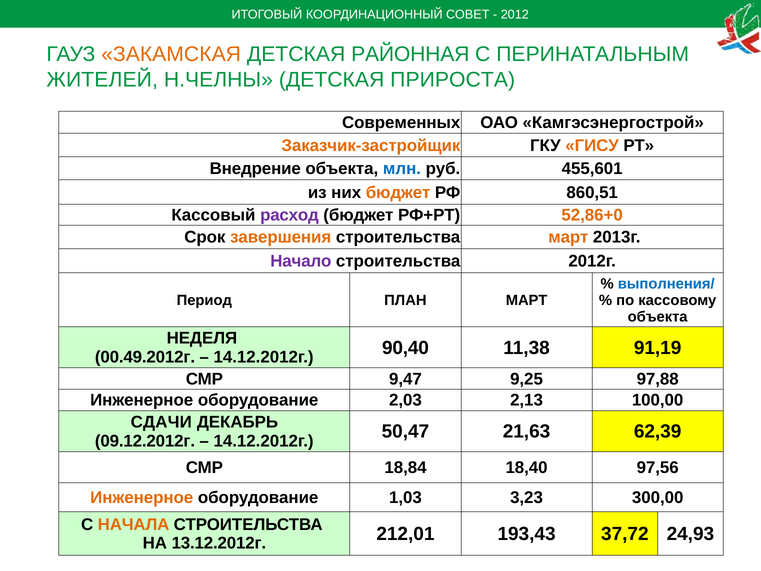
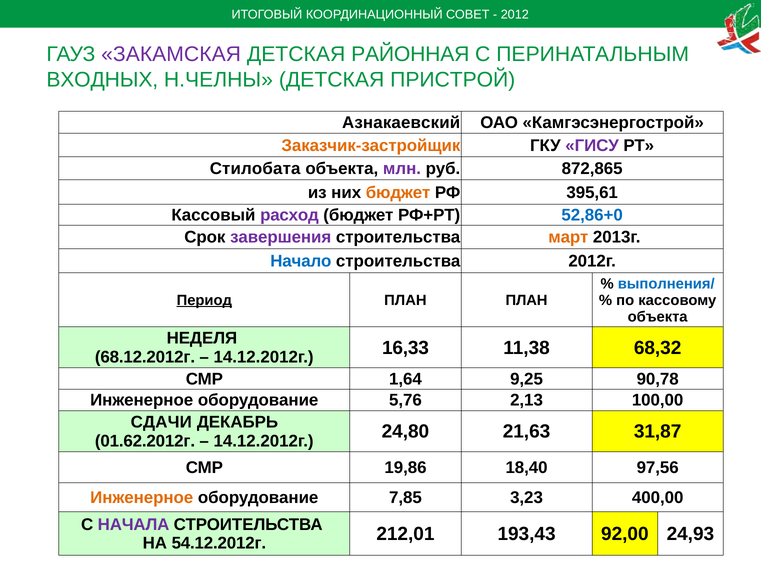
ЗАКАМСКАЯ colour: orange -> purple
ЖИТЕЛЕЙ: ЖИТЕЛЕЙ -> ВХОДНЫХ
ПРИРОСТА: ПРИРОСТА -> ПРИСТРОЙ
Современных: Современных -> Азнакаевский
ГИСУ colour: orange -> purple
Внедрение: Внедрение -> Стилобата
млн colour: blue -> purple
455,601: 455,601 -> 872,865
860,51: 860,51 -> 395,61
52,86+0 colour: orange -> blue
завершения colour: orange -> purple
Начало colour: purple -> blue
Период underline: none -> present
ПЛАН МАРТ: МАРТ -> ПЛАН
00.49.2012г: 00.49.2012г -> 68.12.2012г
90,40: 90,40 -> 16,33
91,19: 91,19 -> 68,32
9,47: 9,47 -> 1,64
97,88: 97,88 -> 90,78
2,03: 2,03 -> 5,76
09.12.2012г: 09.12.2012г -> 01.62.2012г
50,47: 50,47 -> 24,80
62,39: 62,39 -> 31,87
18,84: 18,84 -> 19,86
1,03: 1,03 -> 7,85
300,00: 300,00 -> 400,00
НАЧАЛА colour: orange -> purple
13.12.2012г: 13.12.2012г -> 54.12.2012г
37,72: 37,72 -> 92,00
